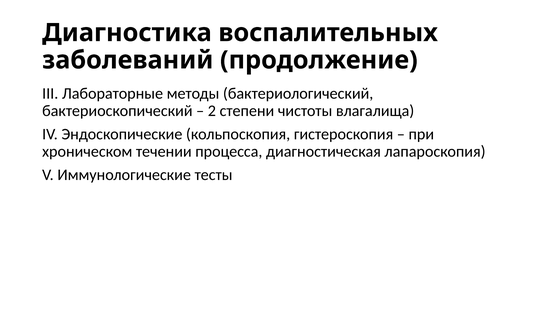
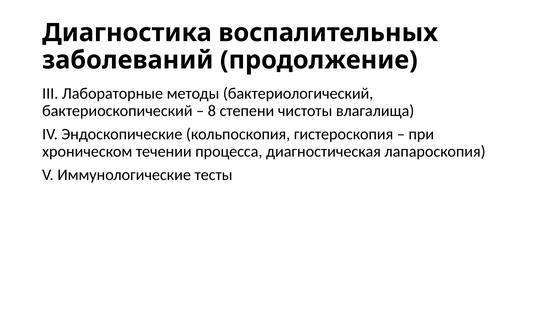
2: 2 -> 8
